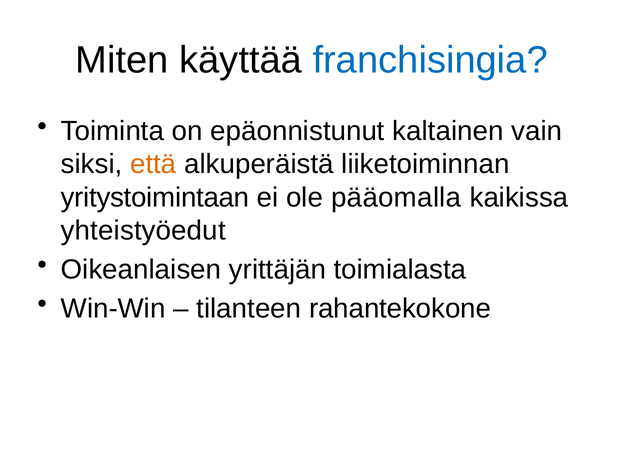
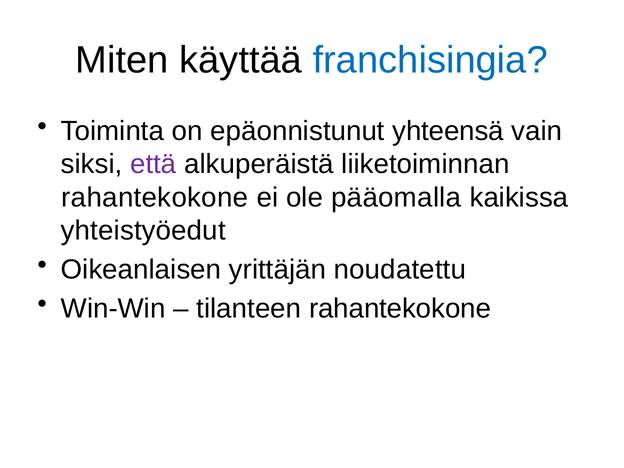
kaltainen: kaltainen -> yhteensä
että colour: orange -> purple
yritystoimintaan at (155, 197): yritystoimintaan -> rahantekokone
toimialasta: toimialasta -> noudatettu
